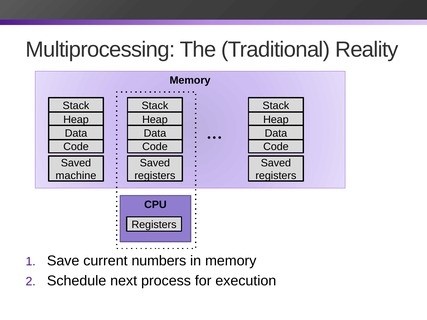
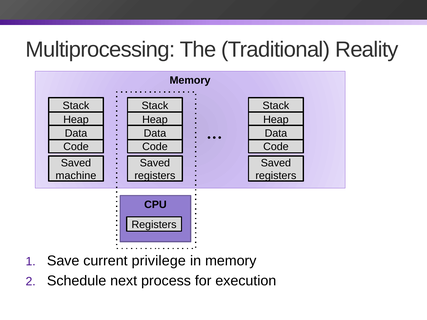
numbers: numbers -> privilege
